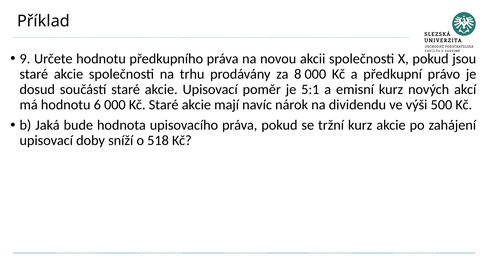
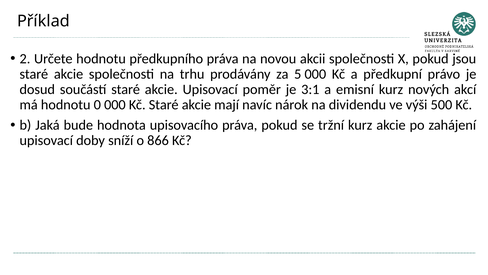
9: 9 -> 2
8: 8 -> 5
5:1: 5:1 -> 3:1
6: 6 -> 0
518: 518 -> 866
